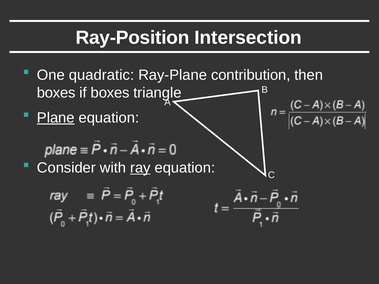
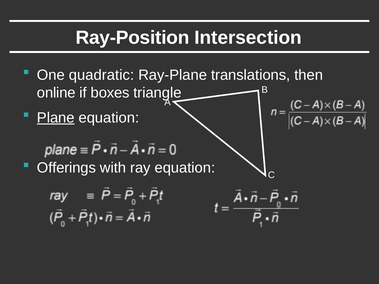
contribution: contribution -> translations
boxes at (56, 93): boxes -> online
Consider: Consider -> Offerings
ray underline: present -> none
